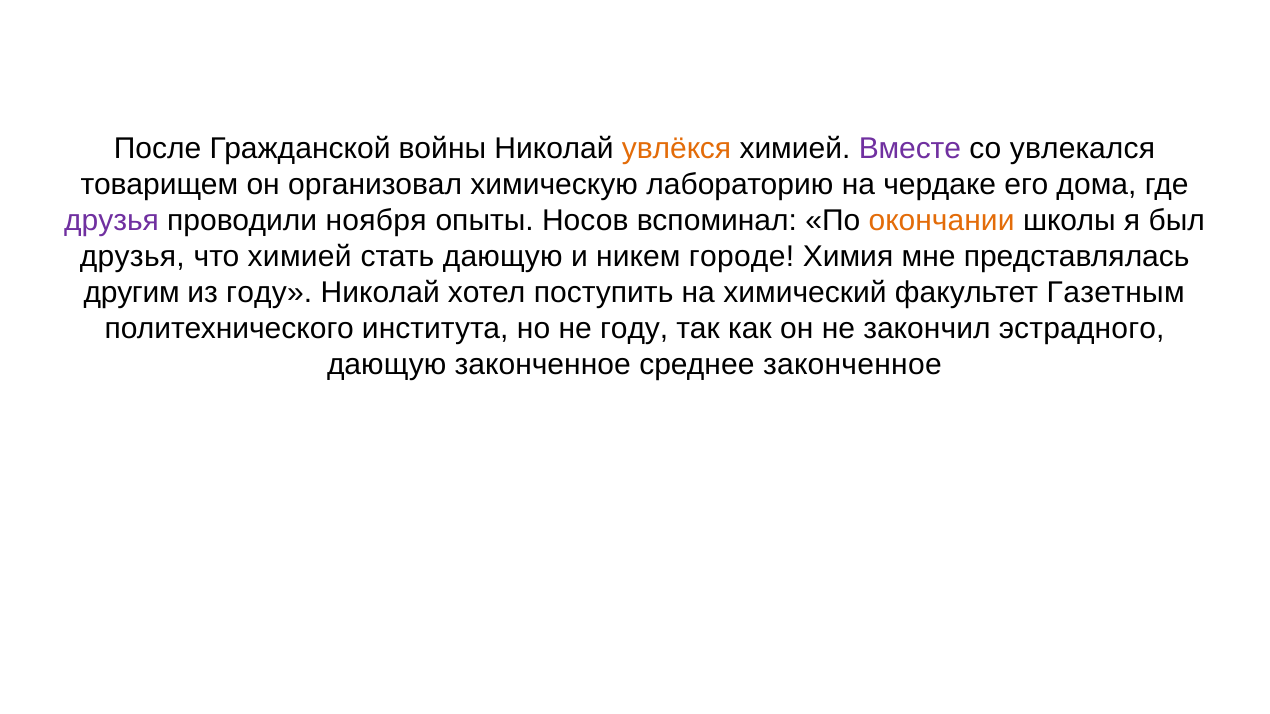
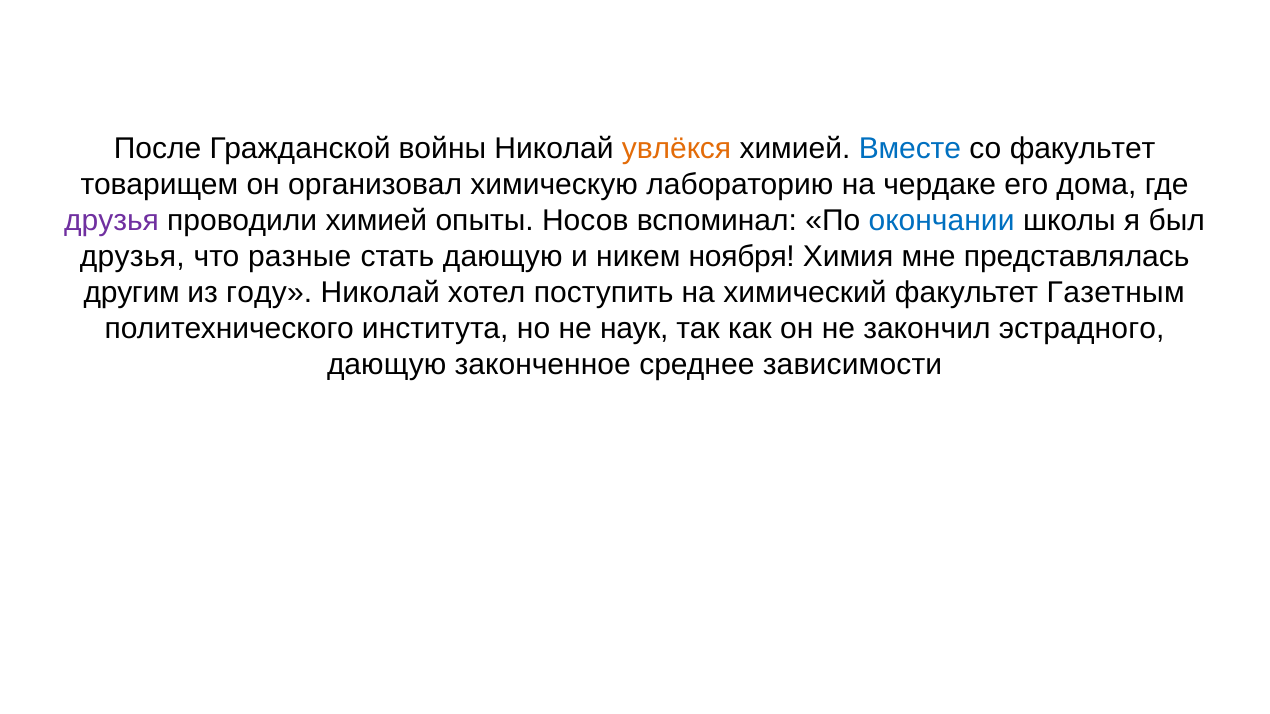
Вместе colour: purple -> blue
со увлекался: увлекался -> факультет
проводили ноября: ноября -> химией
окончании colour: orange -> blue
что химией: химией -> разные
городе: городе -> ноября
не году: году -> наук
среднее законченное: законченное -> зависимости
